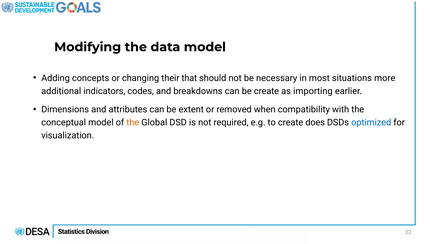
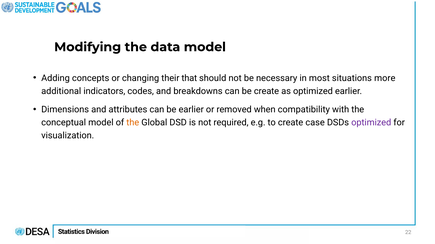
as importing: importing -> optimized
be extent: extent -> earlier
does: does -> case
optimized at (371, 123) colour: blue -> purple
